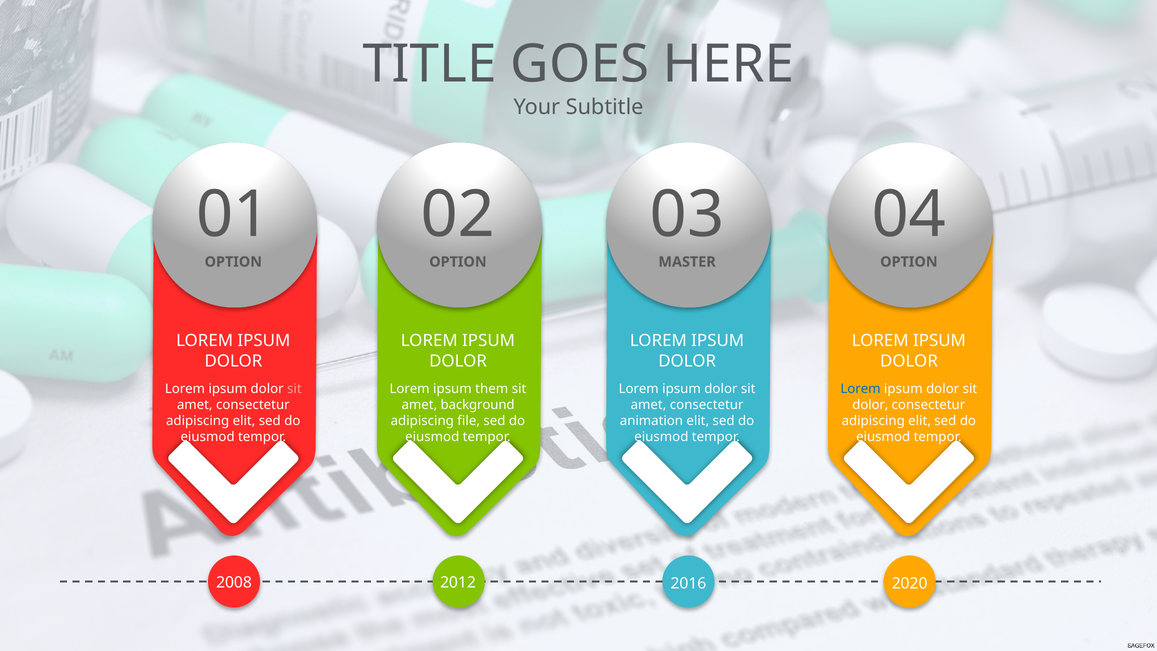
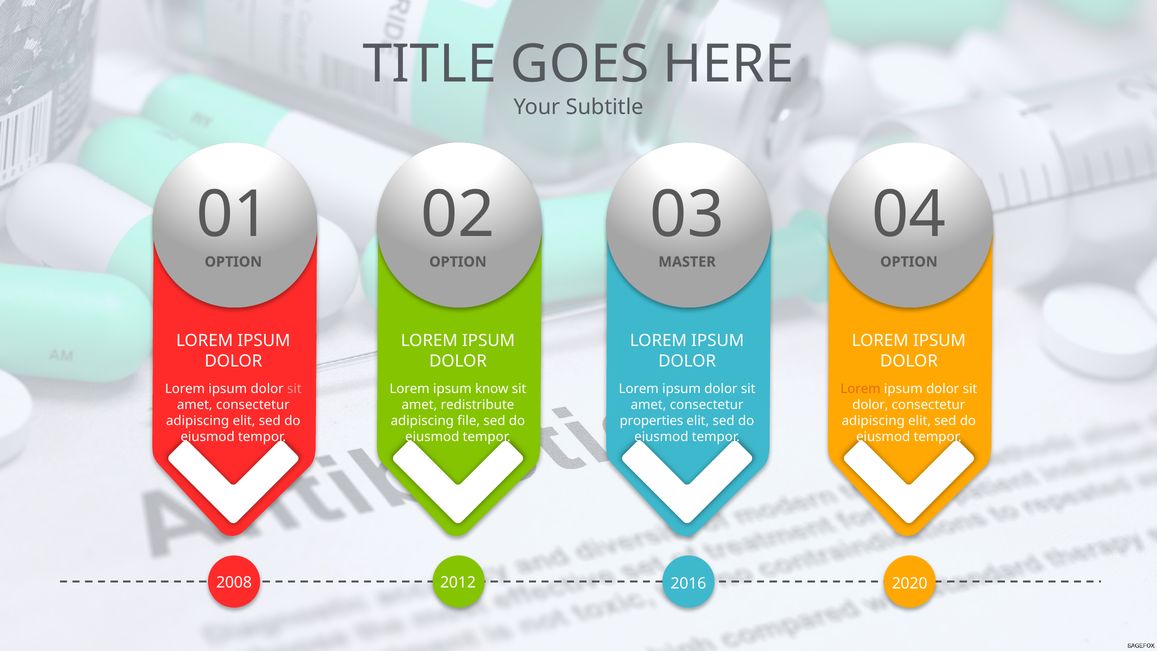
them: them -> know
Lorem at (861, 389) colour: blue -> orange
background: background -> redistribute
animation: animation -> properties
